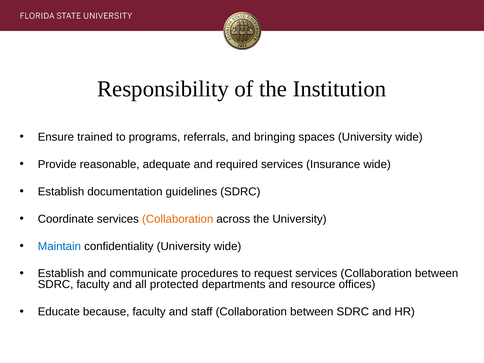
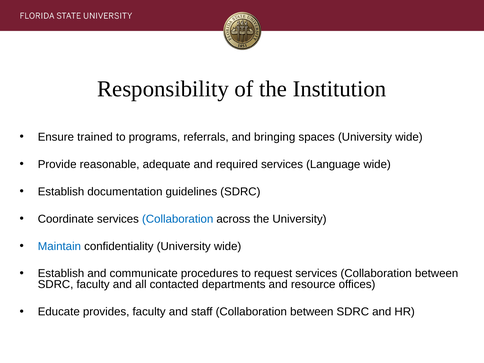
Insurance: Insurance -> Language
Collaboration at (178, 219) colour: orange -> blue
protected: protected -> contacted
because: because -> provides
